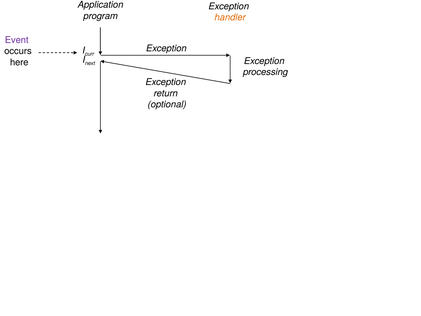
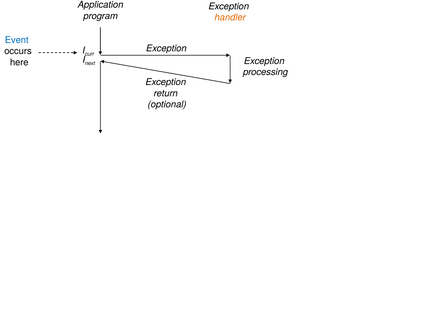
Event colour: purple -> blue
